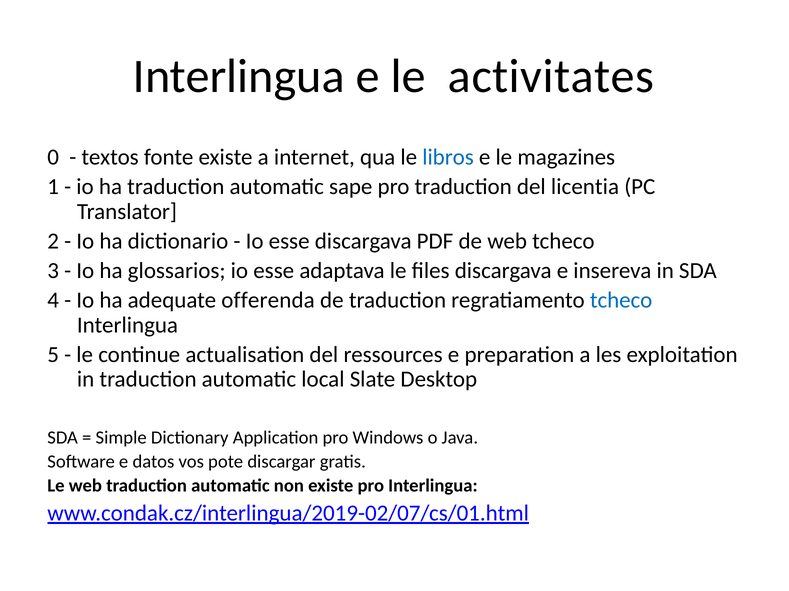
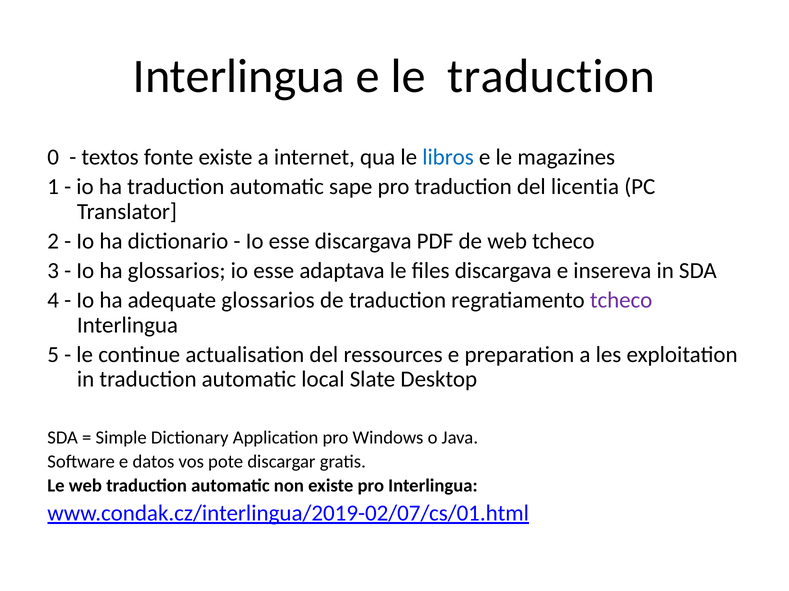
le activitates: activitates -> traduction
adequate offerenda: offerenda -> glossarios
tcheco at (621, 301) colour: blue -> purple
